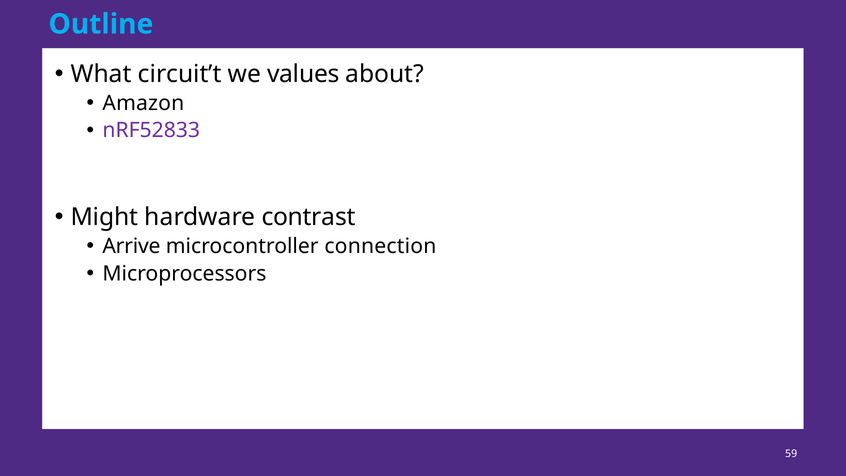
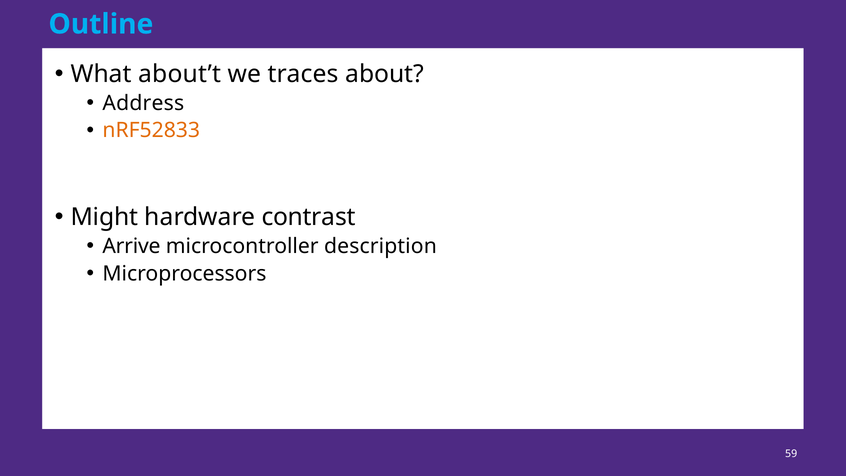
circuit’t: circuit’t -> about’t
values: values -> traces
Amazon: Amazon -> Address
nRF52833 colour: purple -> orange
connection: connection -> description
